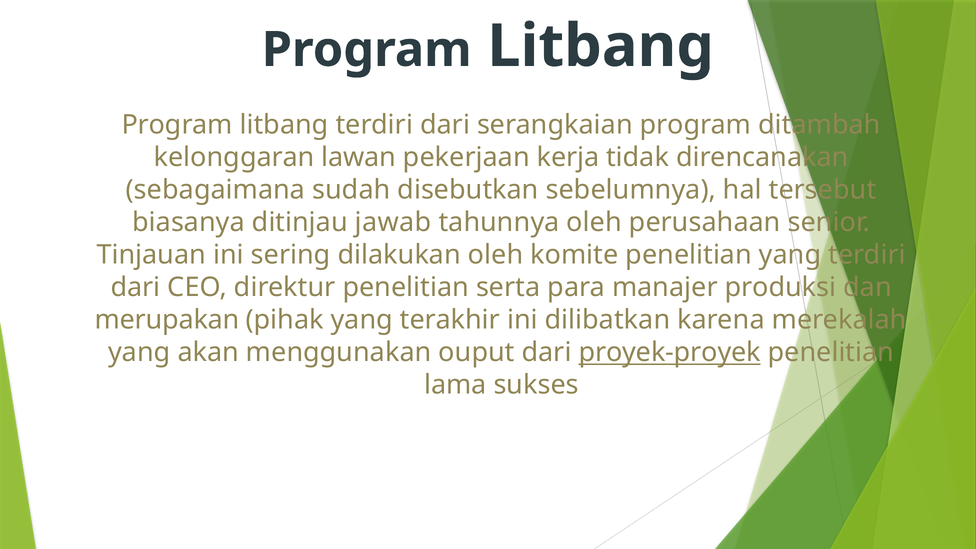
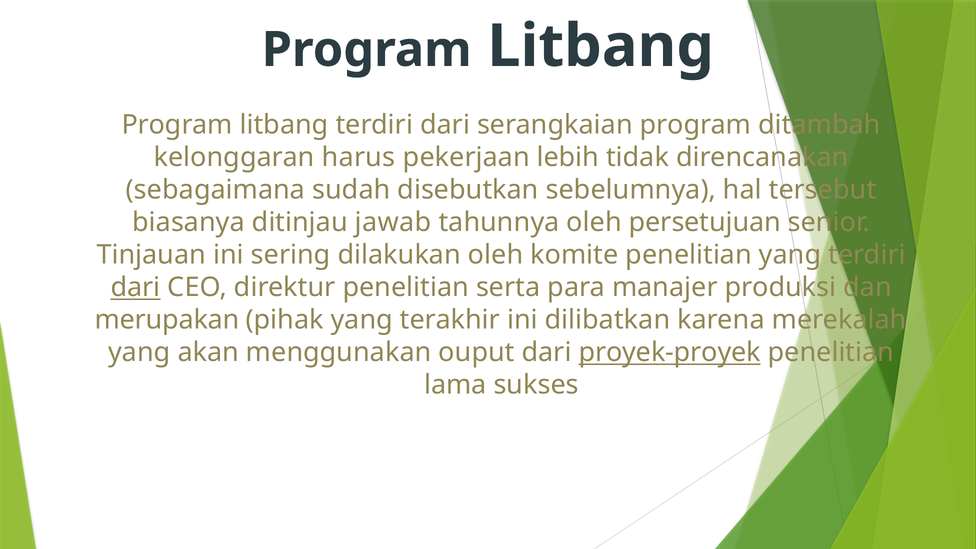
lawan: lawan -> harus
kerja: kerja -> lebih
perusahaan: perusahaan -> persetujuan
dari at (135, 288) underline: none -> present
